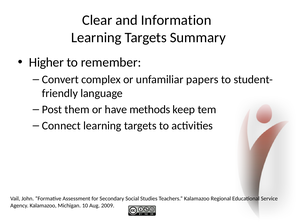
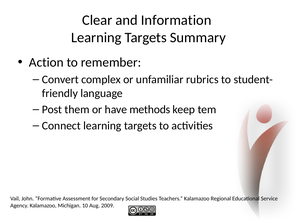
Higher: Higher -> Action
papers: papers -> rubrics
